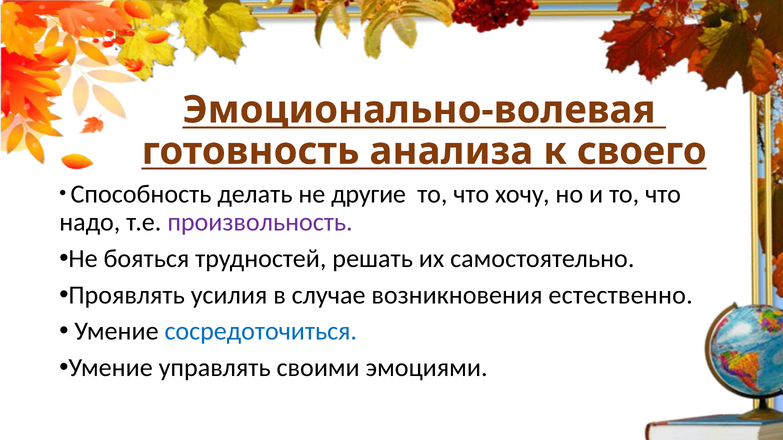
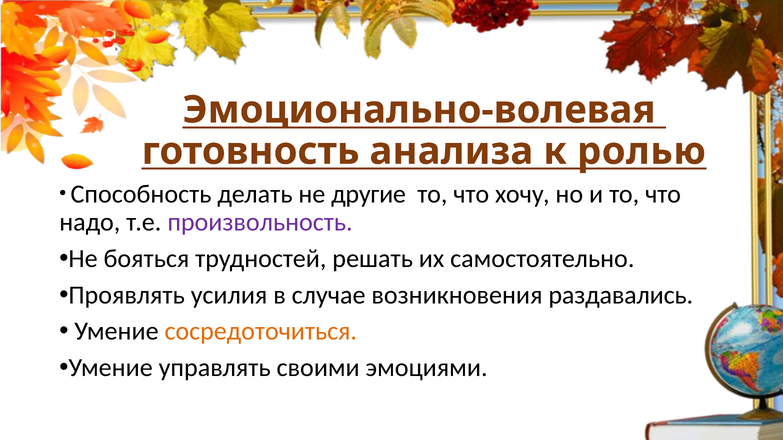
своего: своего -> ролью
естественно: естественно -> раздавались
сосредоточиться colour: blue -> orange
